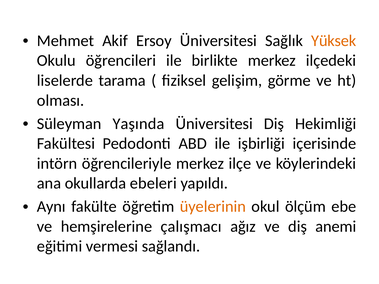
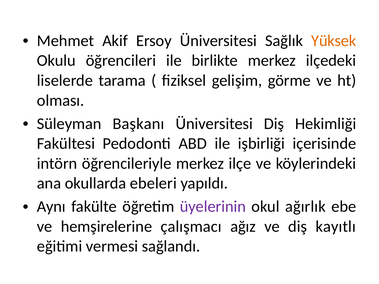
Yaşında: Yaşında -> Başkanı
üyelerinin colour: orange -> purple
ölçüm: ölçüm -> ağırlık
anemi: anemi -> kayıtlı
